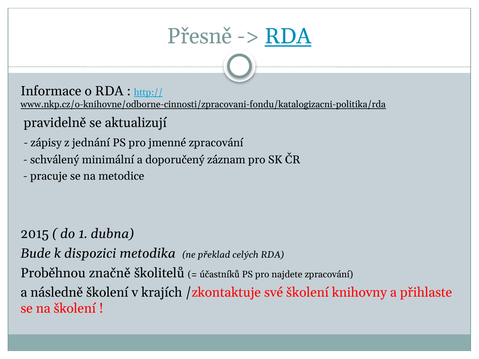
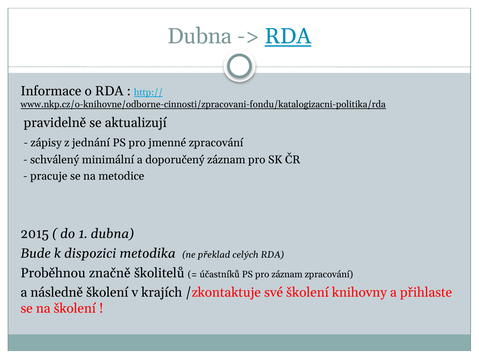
Přesně at (200, 36): Přesně -> Dubna
pro najdete: najdete -> záznam
